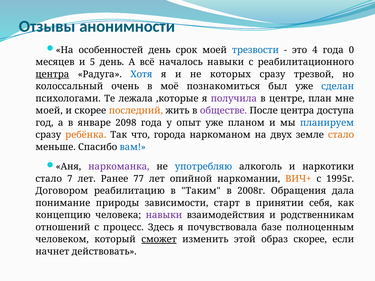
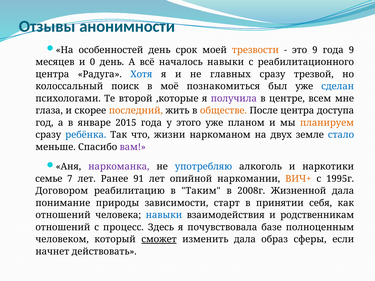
трезвости colour: blue -> orange
это 4: 4 -> 9
года 0: 0 -> 9
5: 5 -> 0
центра at (52, 74) underline: present -> none
которых: которых -> главных
очень: очень -> поиск
лежала: лежала -> второй
план: план -> всем
моей at (49, 111): моей -> глаза
обществе colour: purple -> orange
2098: 2098 -> 2015
опыт: опыт -> этого
планируем colour: blue -> orange
ребёнка colour: orange -> blue
города: города -> жизни
стало at (341, 135) colour: orange -> blue
вам colour: blue -> purple
стало at (49, 179): стало -> семье
77: 77 -> 91
Обращения: Обращения -> Жизненной
концепцию at (63, 215): концепцию -> отношений
навыки at (164, 215) colour: purple -> blue
изменить этой: этой -> дала
образ скорее: скорее -> сферы
